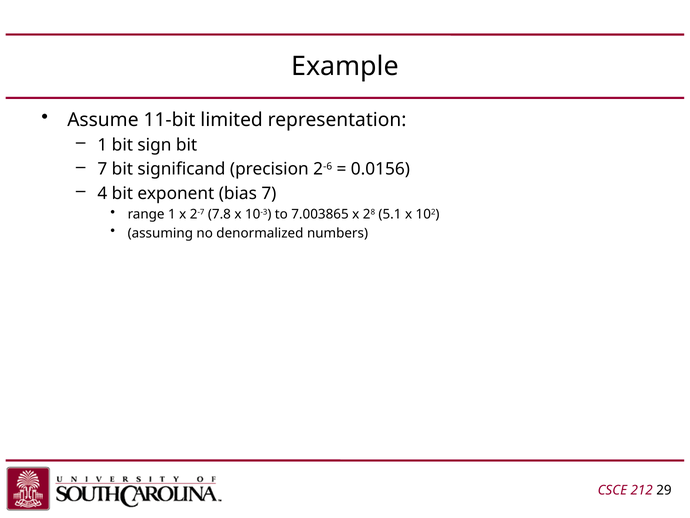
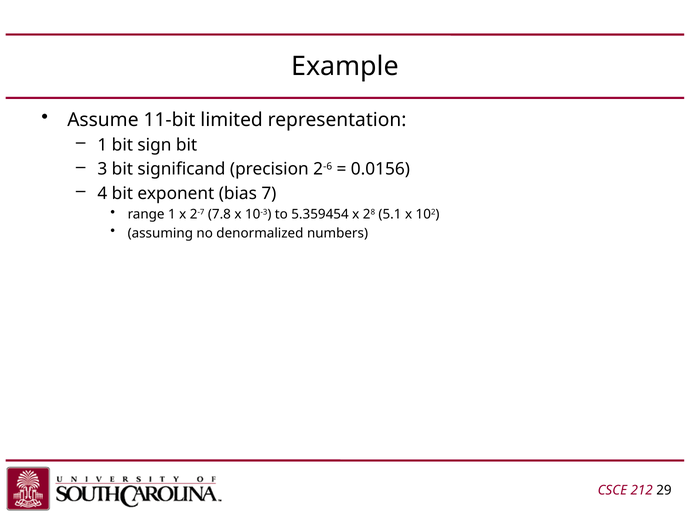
7 at (102, 169): 7 -> 3
7.003865: 7.003865 -> 5.359454
